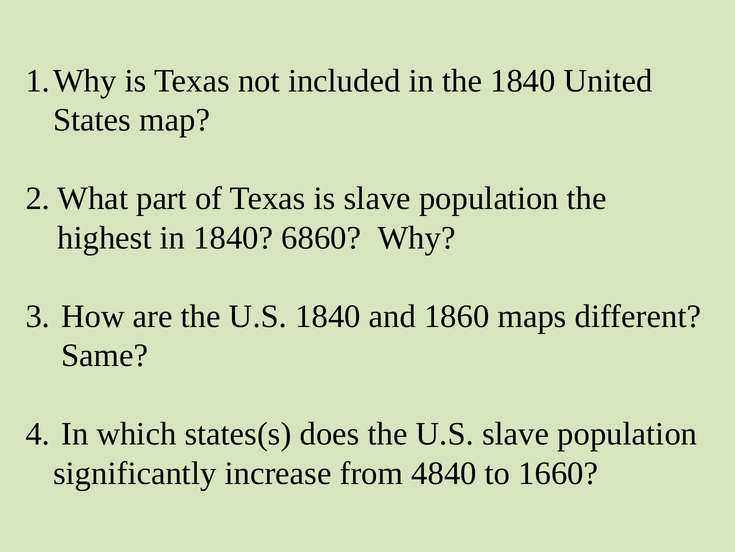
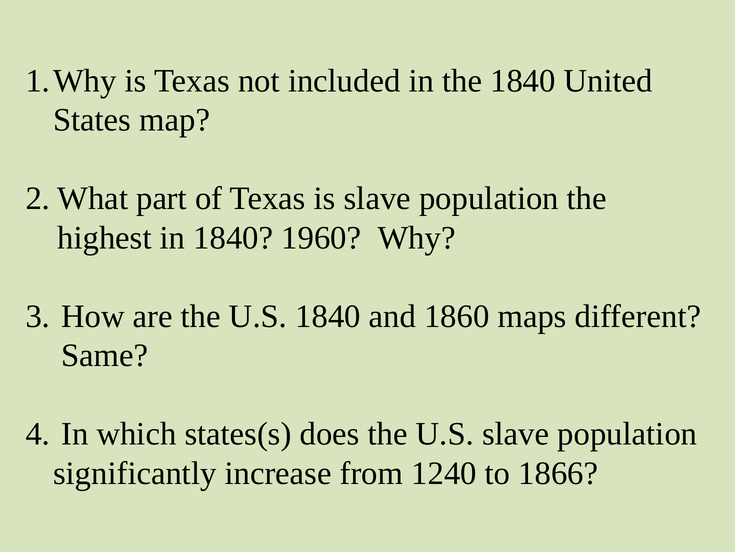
6860: 6860 -> 1960
4840: 4840 -> 1240
1660: 1660 -> 1866
